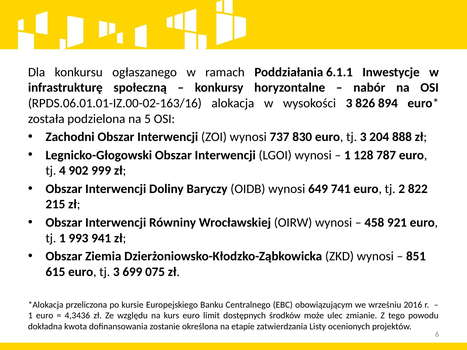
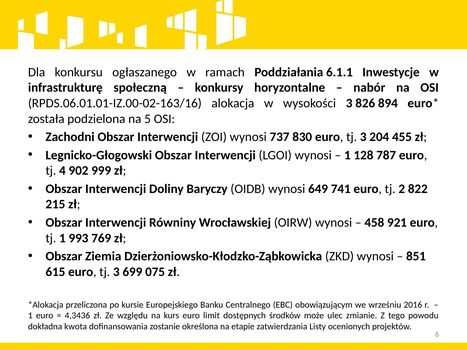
888: 888 -> 455
941: 941 -> 769
